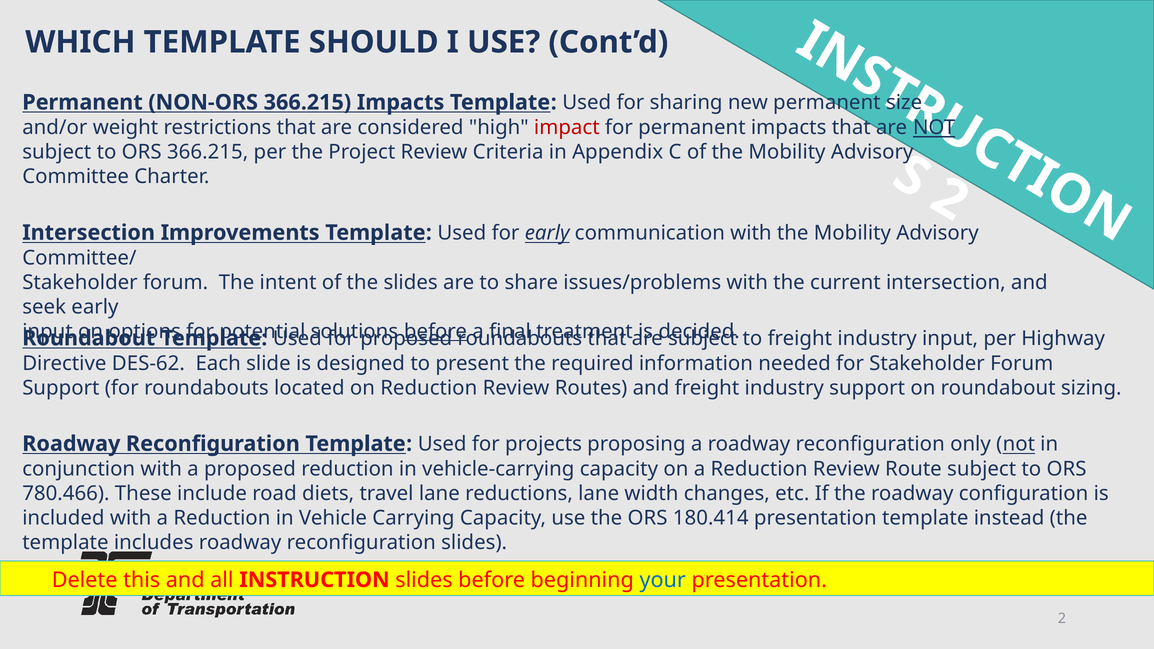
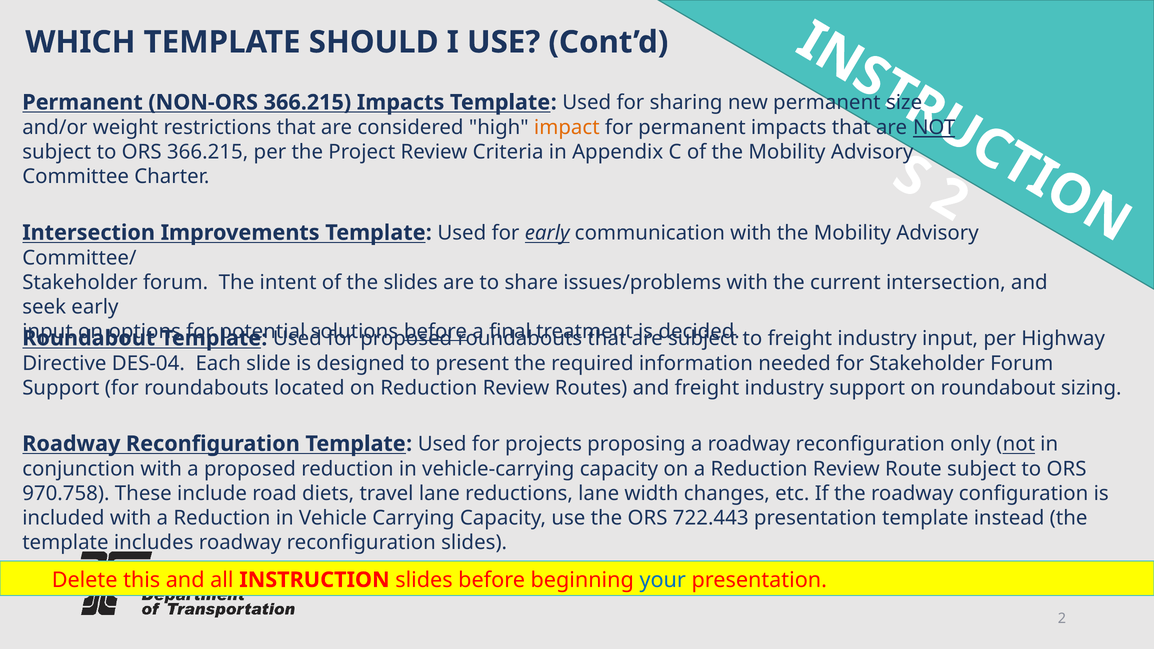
impact colour: red -> orange
DES-62: DES-62 -> DES-04
780.466: 780.466 -> 970.758
180.414: 180.414 -> 722.443
